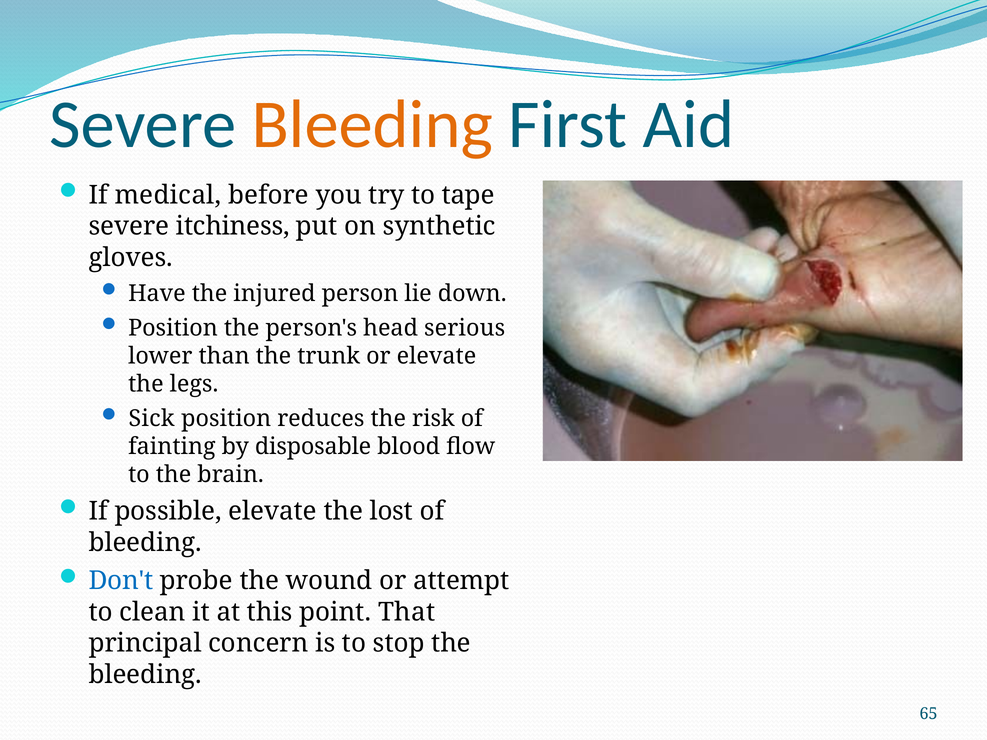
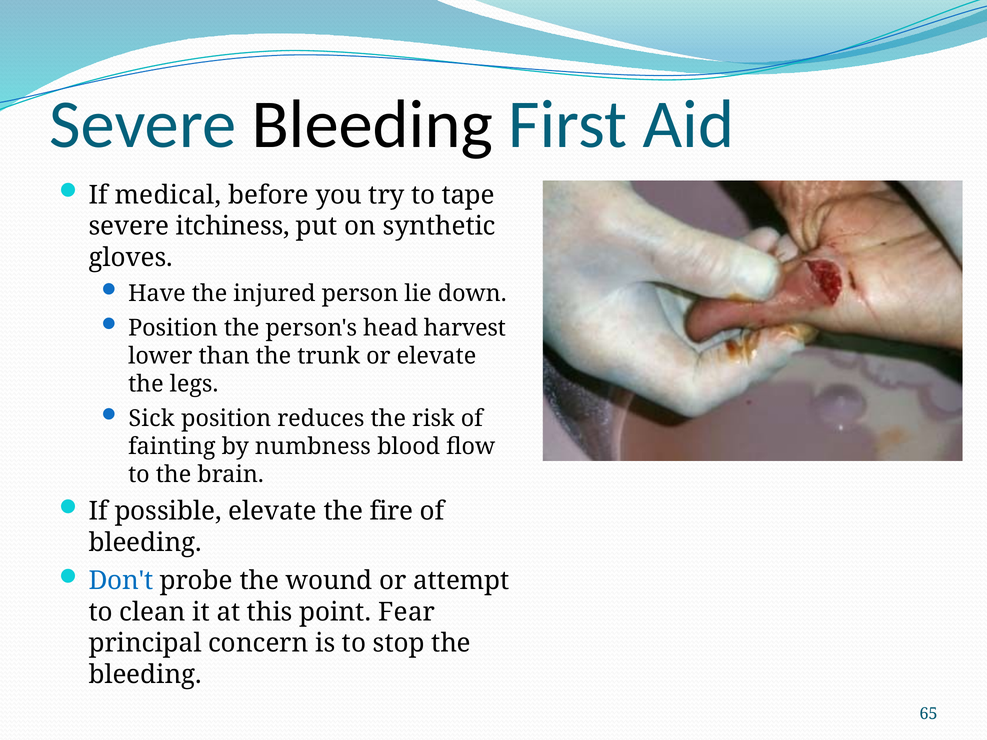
Bleeding at (372, 125) colour: orange -> black
serious: serious -> harvest
disposable: disposable -> numbness
lost: lost -> fire
That: That -> Fear
